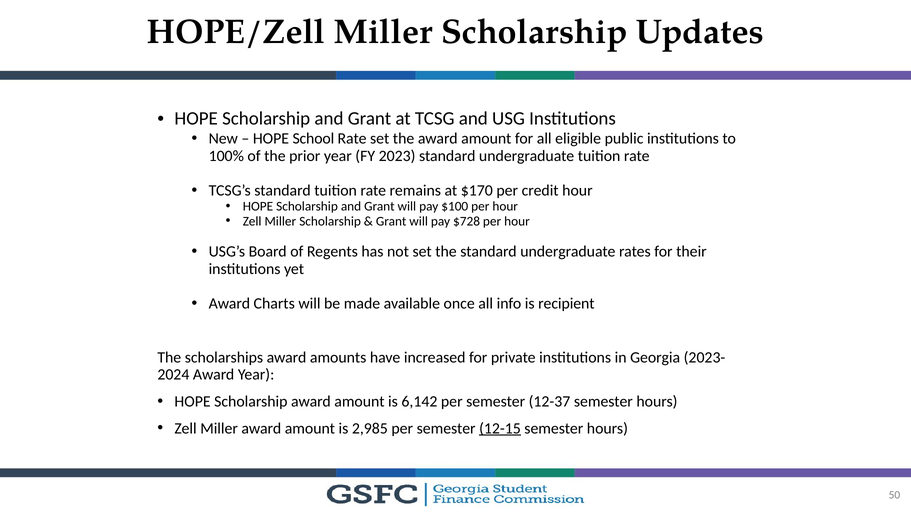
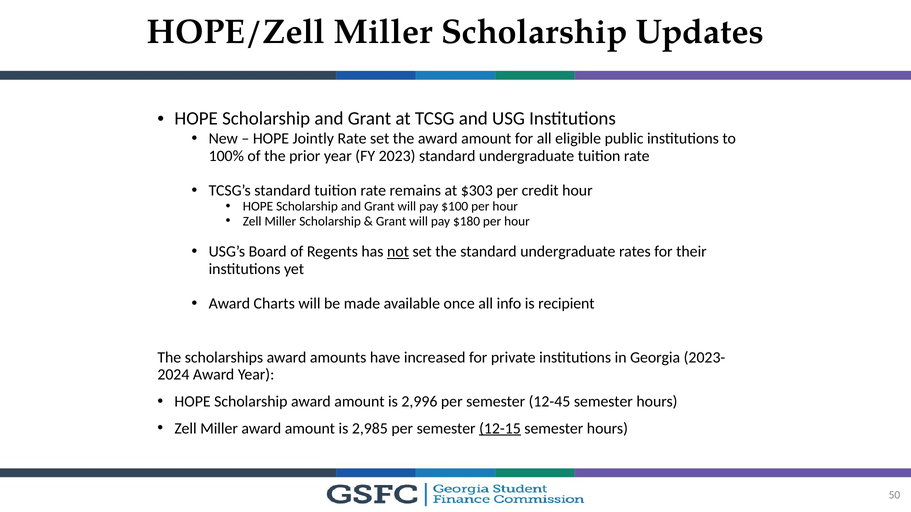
School: School -> Jointly
$170: $170 -> $303
$728: $728 -> $180
not underline: none -> present
6,142: 6,142 -> 2,996
12-37: 12-37 -> 12-45
